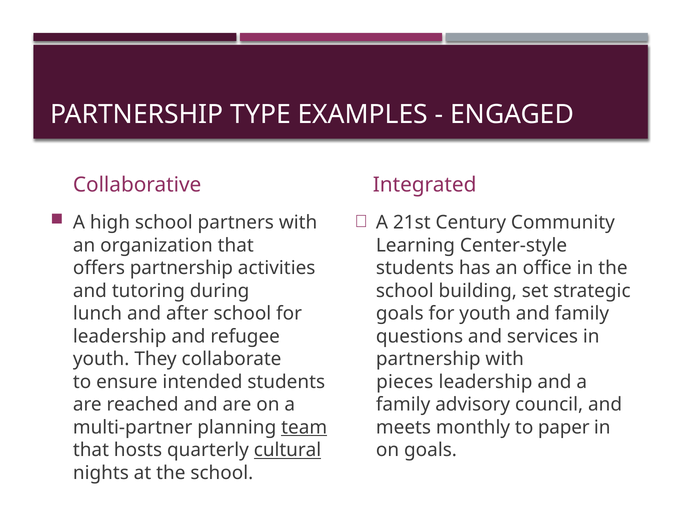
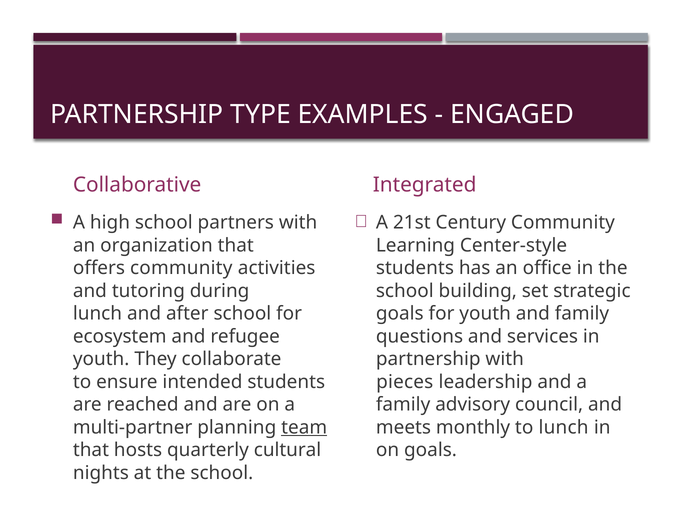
offers partnership: partnership -> community
leadership at (120, 336): leadership -> ecosystem
to paper: paper -> lunch
cultural underline: present -> none
